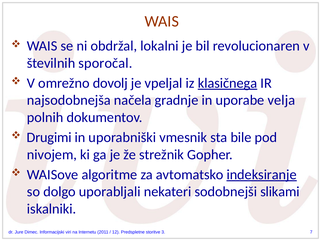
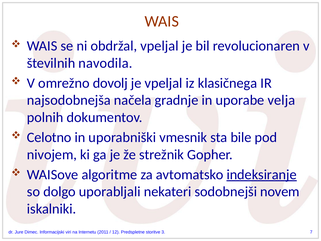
obdržal lokalni: lokalni -> vpeljal
sporočal: sporočal -> navodila
klasičnega underline: present -> none
Drugimi: Drugimi -> Celotno
slikami: slikami -> novem
